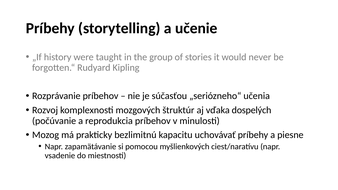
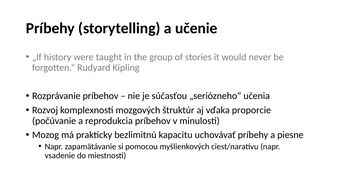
dospelých: dospelých -> proporcie
